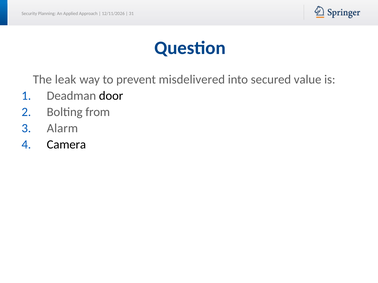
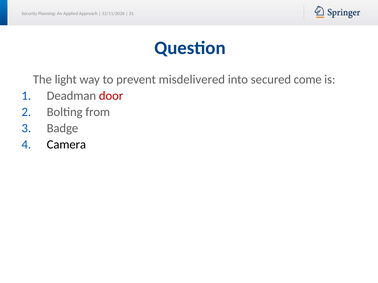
leak: leak -> light
value: value -> come
door colour: black -> red
Alarm: Alarm -> Badge
